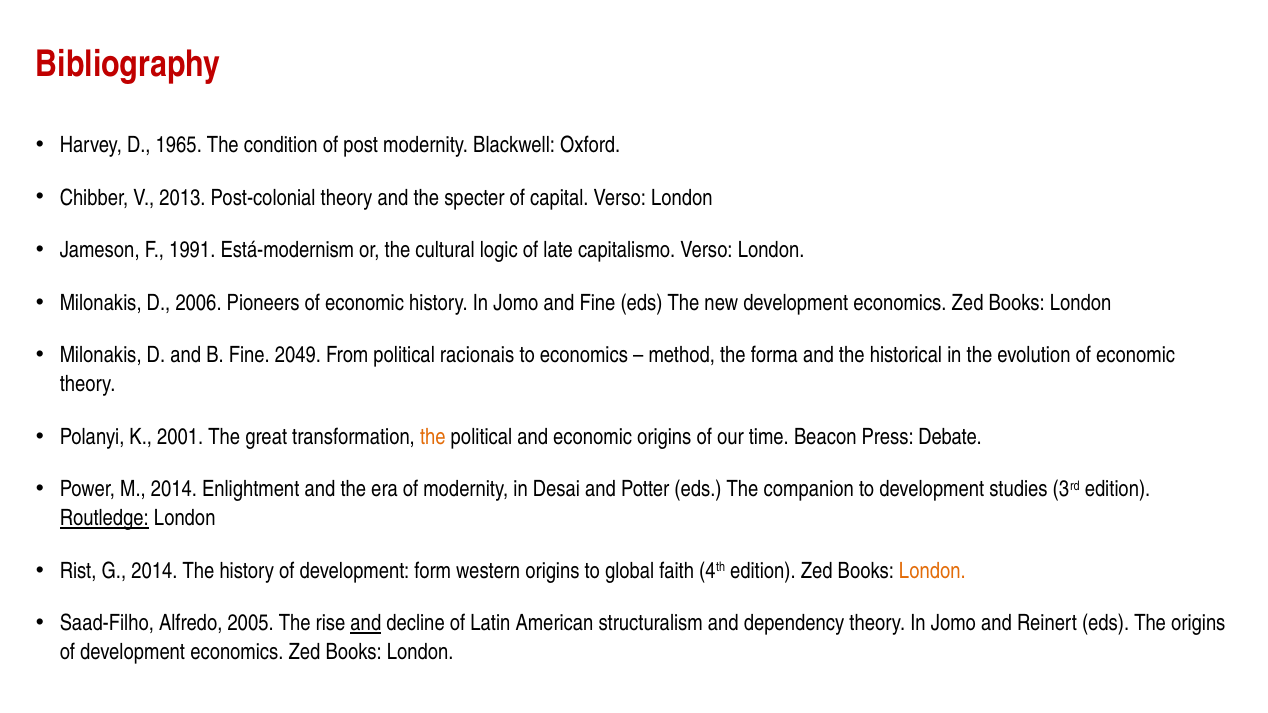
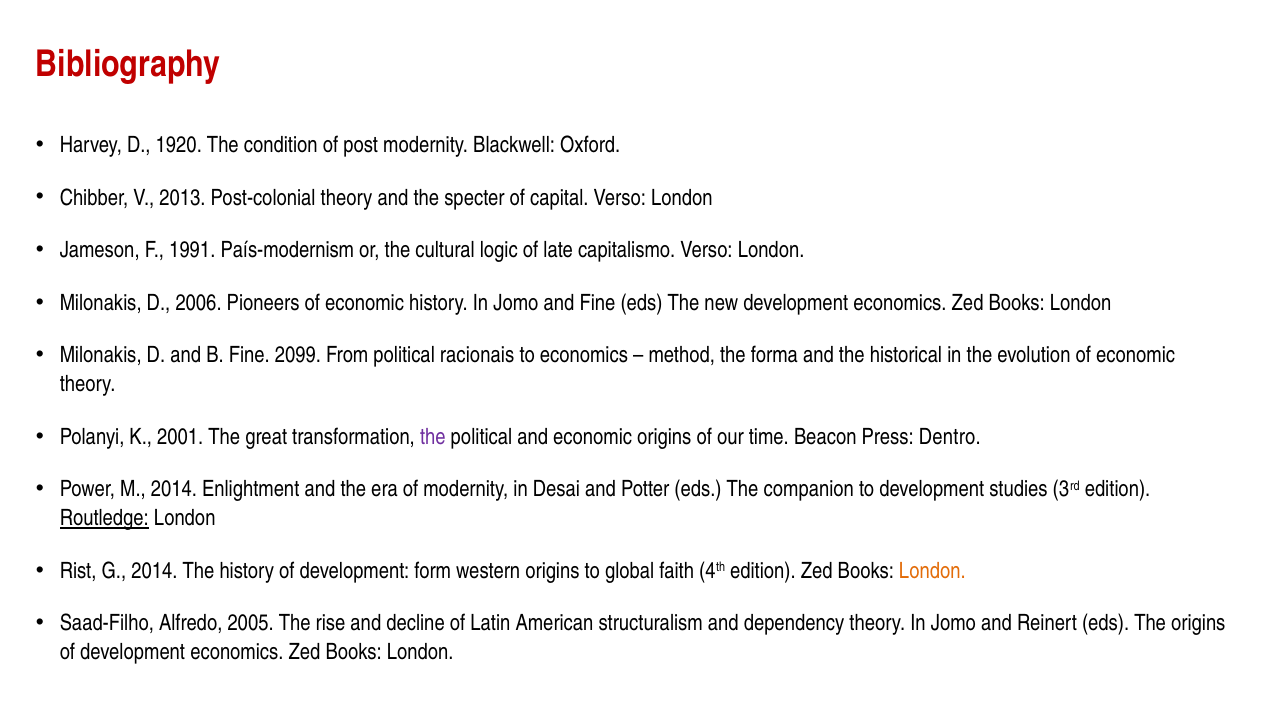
1965: 1965 -> 1920
Está-modernism: Está-modernism -> País-modernism
2049: 2049 -> 2099
the at (433, 437) colour: orange -> purple
Debate: Debate -> Dentro
and at (366, 624) underline: present -> none
